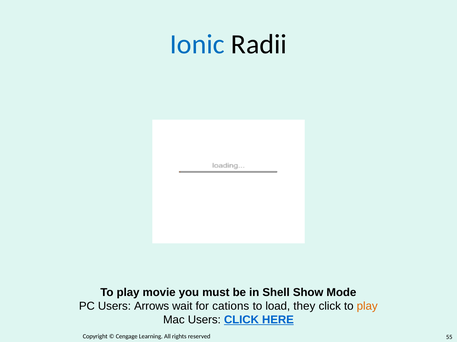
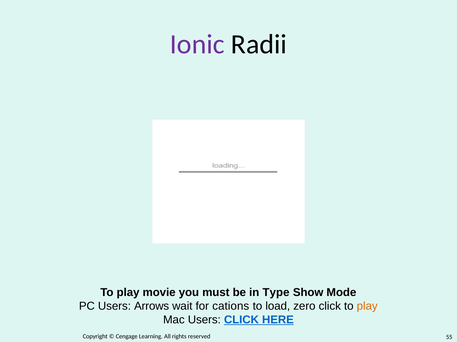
Ionic colour: blue -> purple
Shell: Shell -> Type
they: they -> zero
